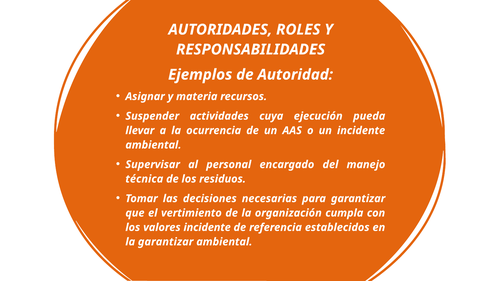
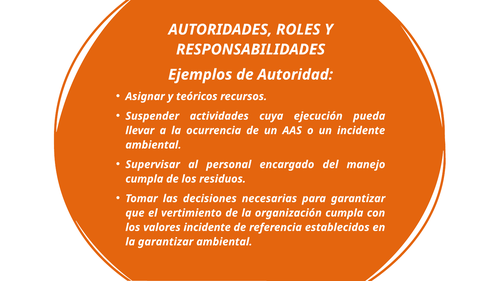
materia: materia -> teóricos
técnica at (144, 179): técnica -> cumpla
